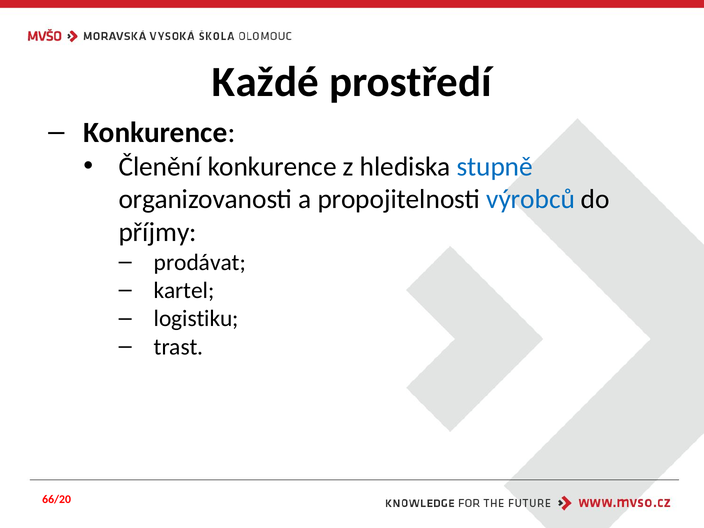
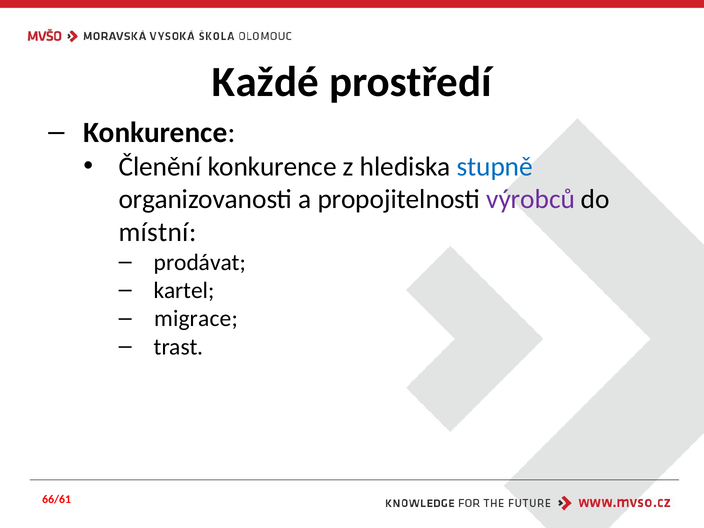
výrobců colour: blue -> purple
příjmy: příjmy -> místní
logistiku: logistiku -> migrace
66/20: 66/20 -> 66/61
